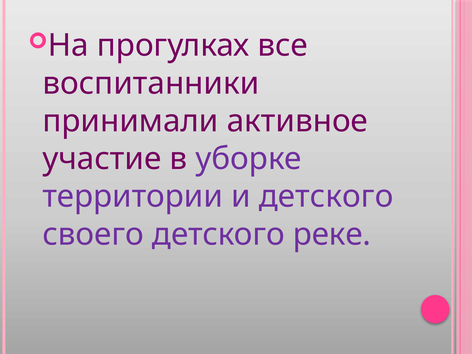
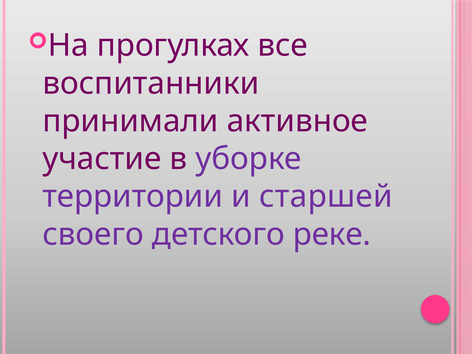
и детского: детского -> старшей
